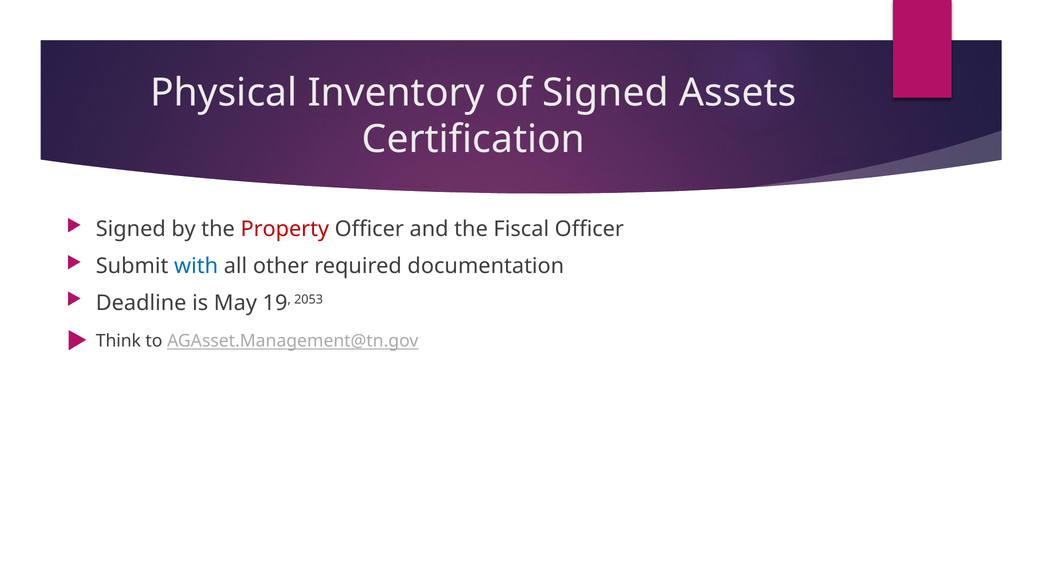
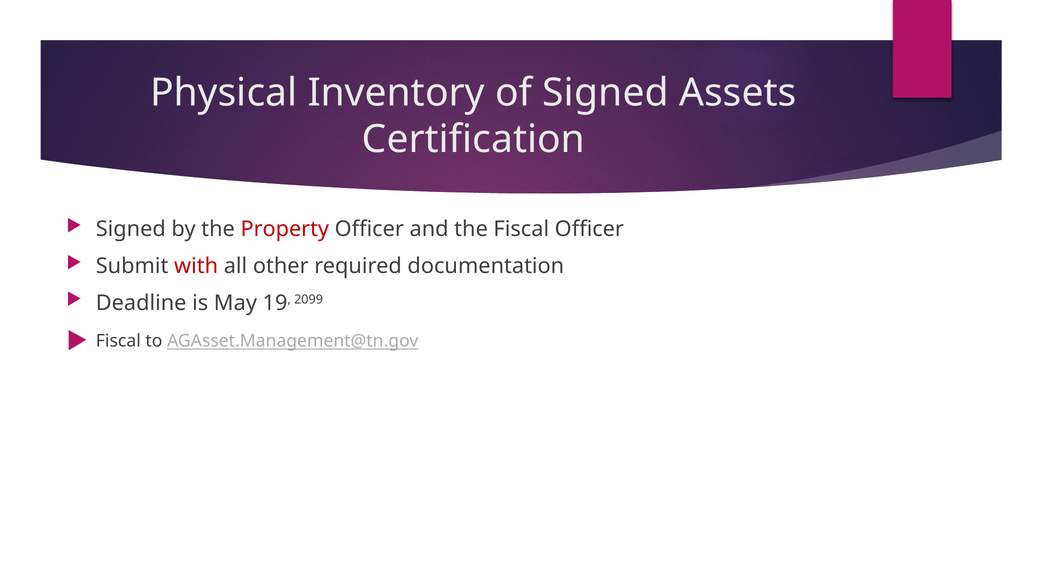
with colour: blue -> red
2053: 2053 -> 2099
Think at (118, 341): Think -> Fiscal
